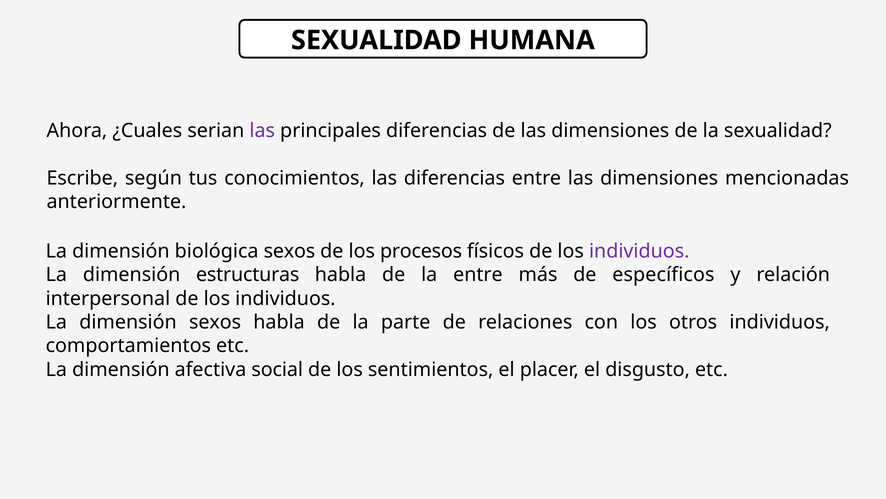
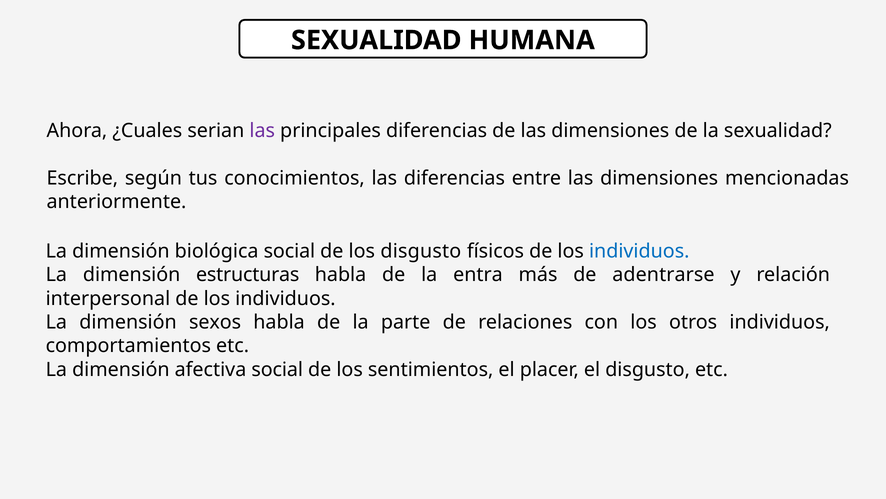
biológica sexos: sexos -> social
los procesos: procesos -> disgusto
individuos at (639, 251) colour: purple -> blue
la entre: entre -> entra
específicos: específicos -> adentrarse
